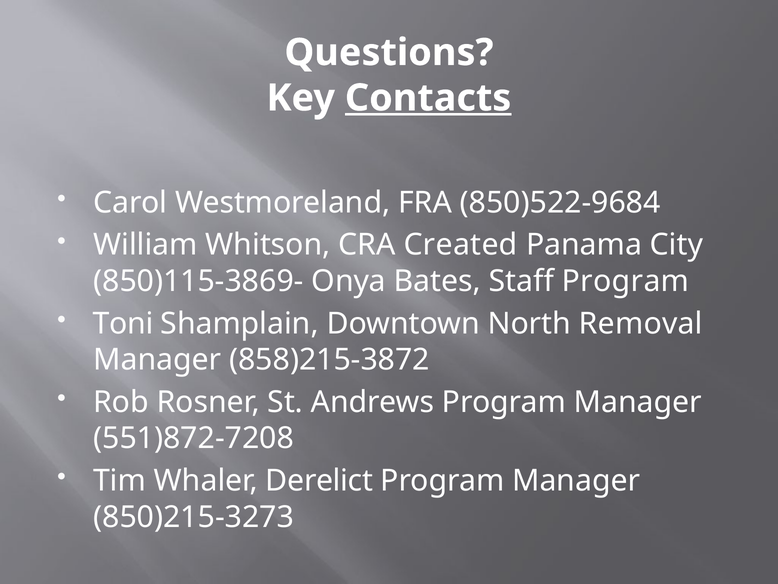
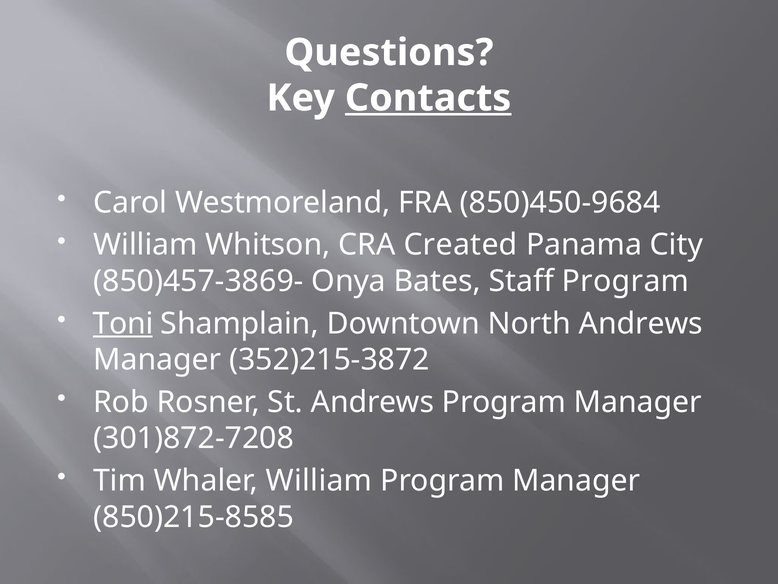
850)522-9684: 850)522-9684 -> 850)450-9684
850)115-3869-: 850)115-3869- -> 850)457-3869-
Toni underline: none -> present
North Removal: Removal -> Andrews
858)215-3872: 858)215-3872 -> 352)215-3872
551)872-7208: 551)872-7208 -> 301)872-7208
Whaler Derelict: Derelict -> William
850)215-3273: 850)215-3273 -> 850)215-8585
